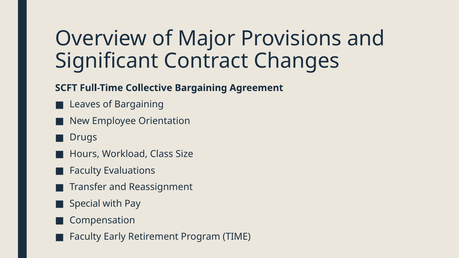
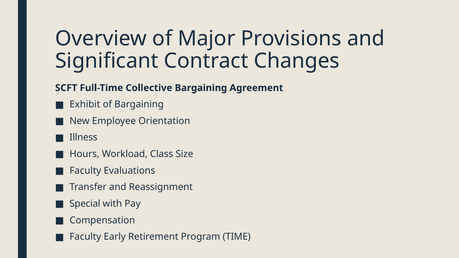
Leaves: Leaves -> Exhibit
Drugs: Drugs -> Illness
